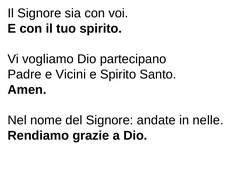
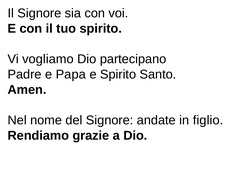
Vicini: Vicini -> Papa
nelle: nelle -> figlio
